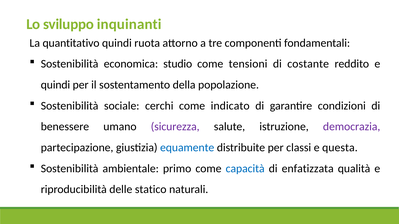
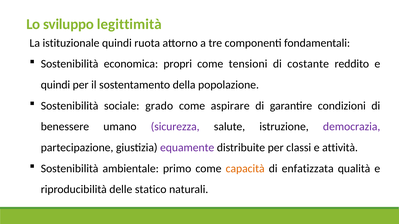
inquinanti: inquinanti -> legittimità
quantitativo: quantitativo -> istituzionale
studio: studio -> propri
cerchi: cerchi -> grado
indicato: indicato -> aspirare
equamente colour: blue -> purple
questa: questa -> attività
capacità colour: blue -> orange
